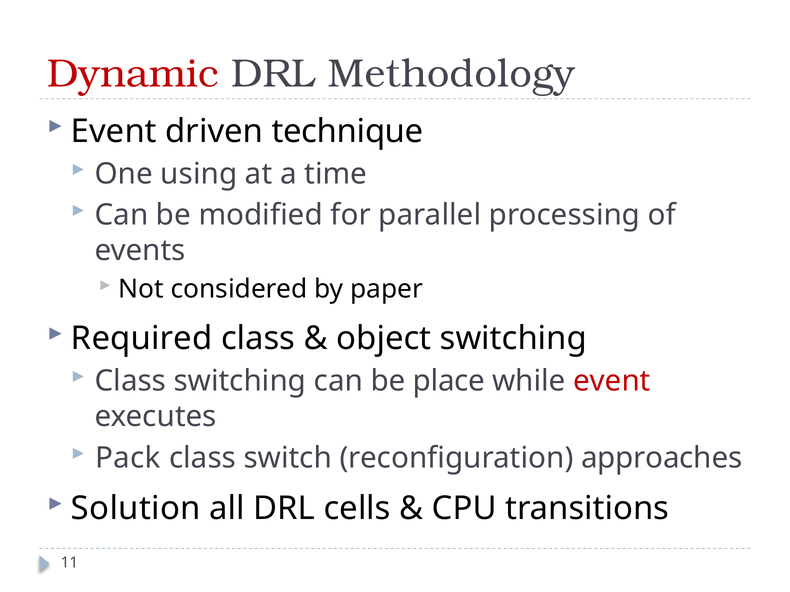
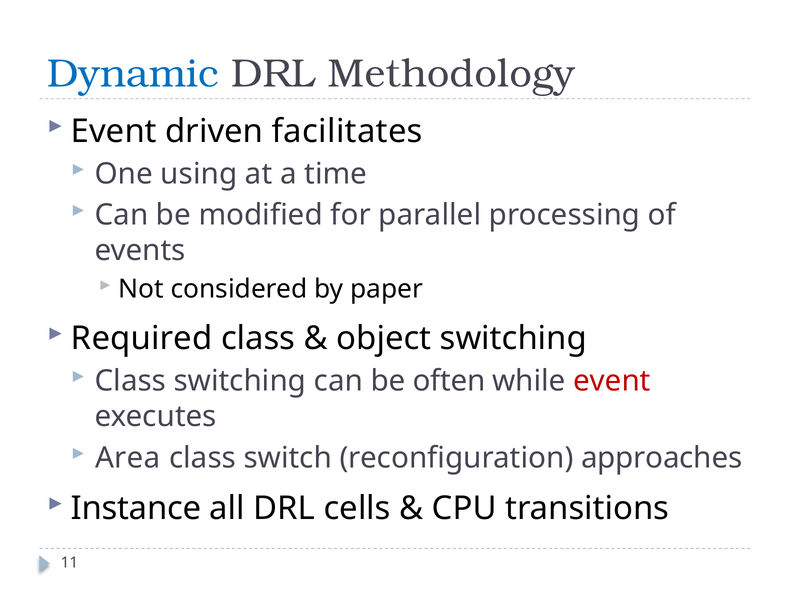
Dynamic colour: red -> blue
technique: technique -> facilitates
place: place -> often
Pack: Pack -> Area
Solution: Solution -> Instance
